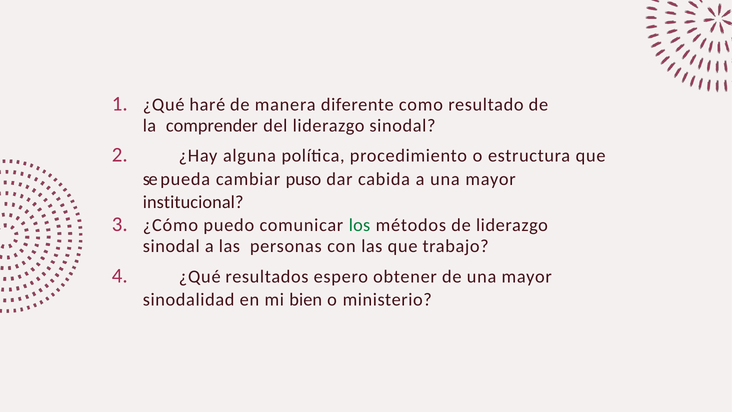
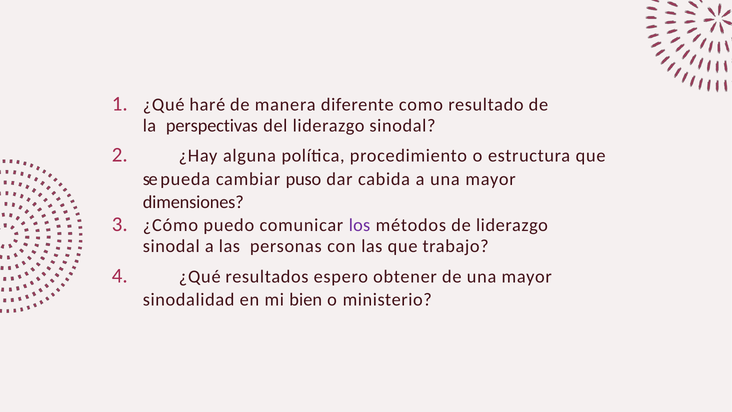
comprender: comprender -> perspectivas
institucional: institucional -> dimensiones
los colour: green -> purple
